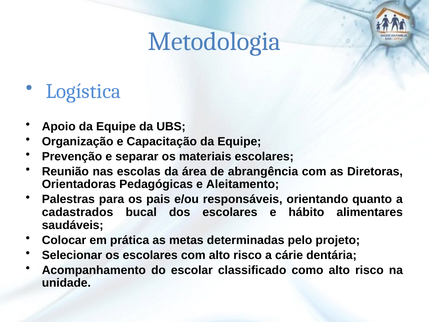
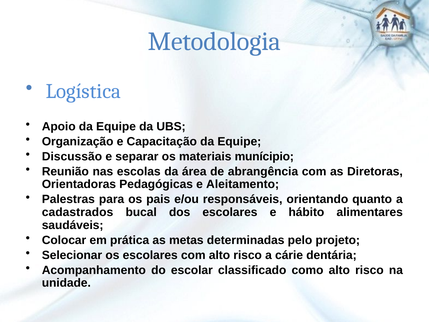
Prevenção: Prevenção -> Discussão
materiais escolares: escolares -> munícipio
